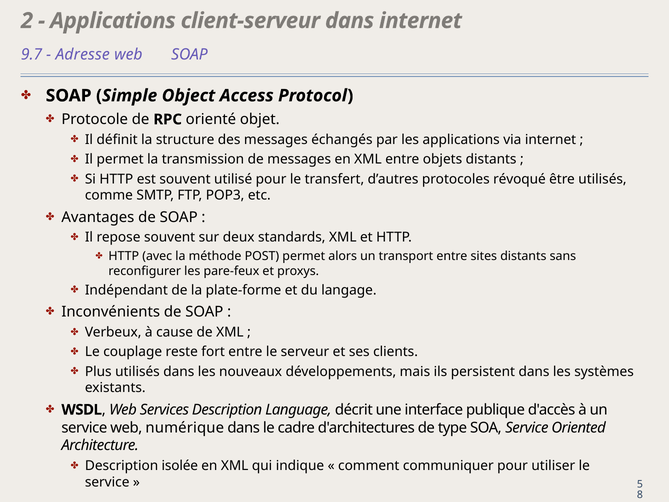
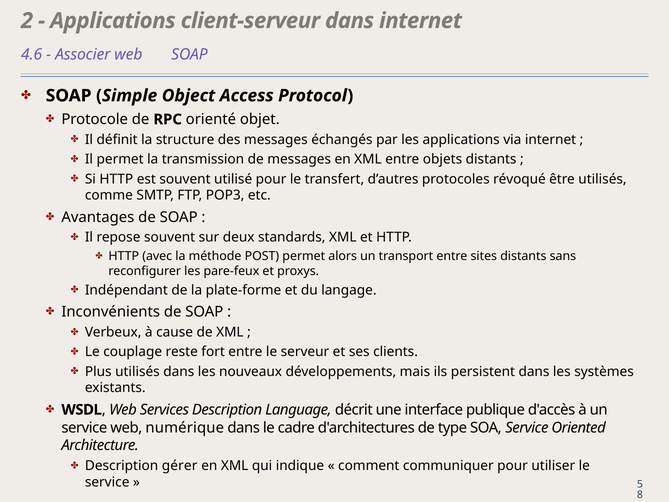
9.7: 9.7 -> 4.6
Adresse: Adresse -> Associer
isolée: isolée -> gérer
